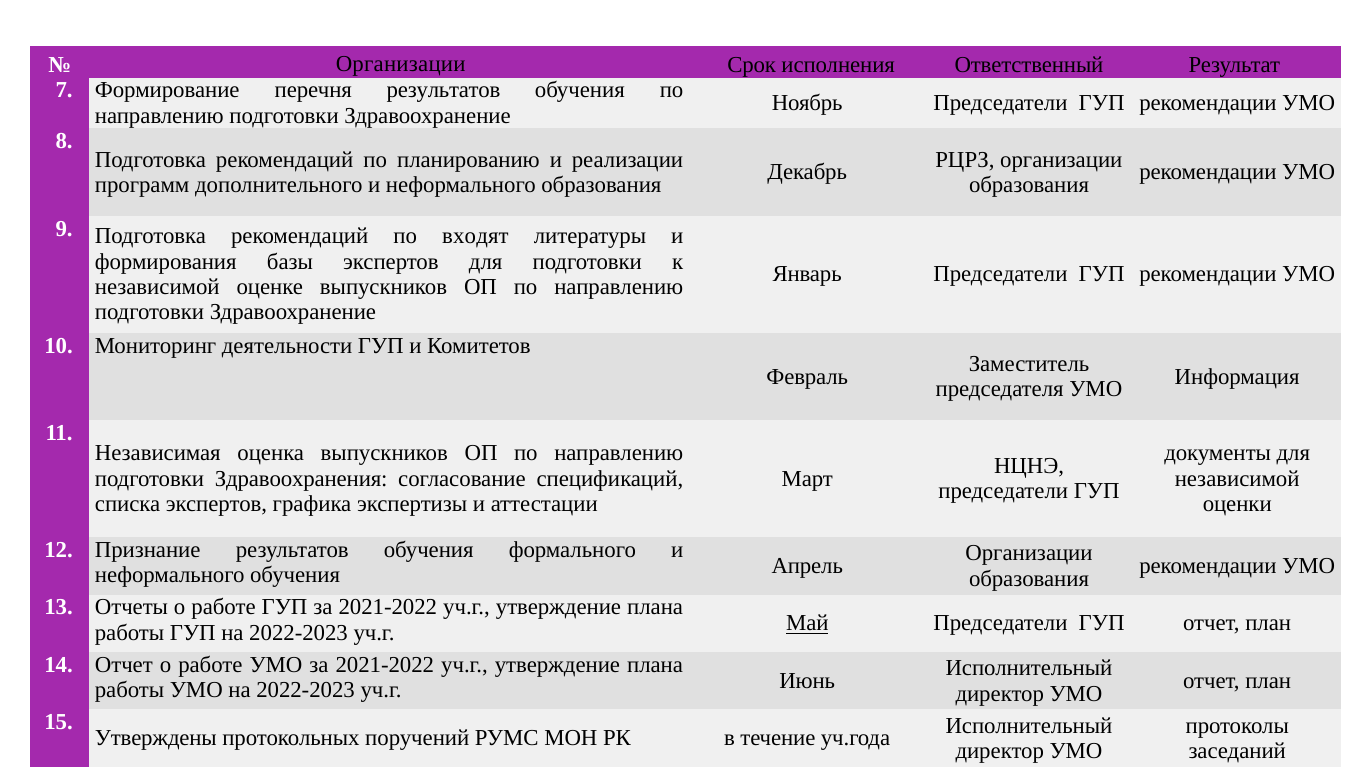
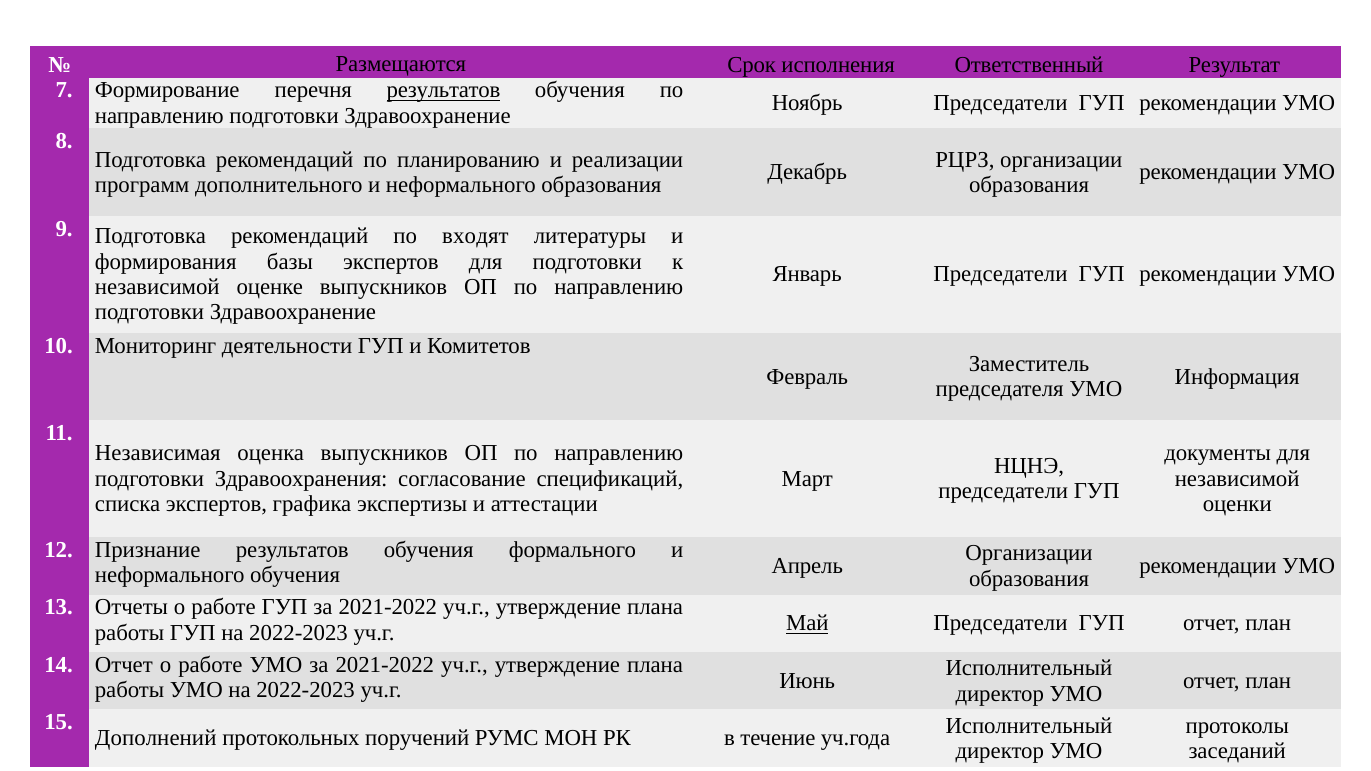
Организации at (401, 64): Организации -> Размещаются
результатов at (444, 90) underline: none -> present
Утверждены: Утверждены -> Дополнений
